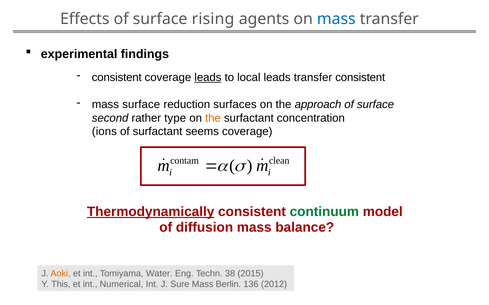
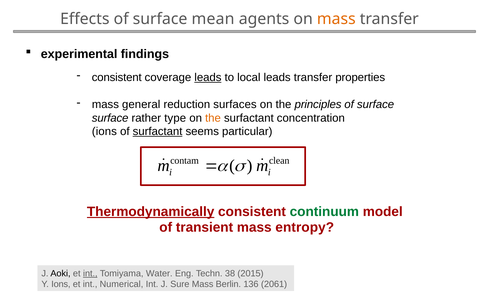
rising: rising -> mean
mass at (336, 19) colour: blue -> orange
transfer consistent: consistent -> properties
mass surface: surface -> general
approach: approach -> principles
second at (110, 118): second -> surface
surfactant at (158, 132) underline: none -> present
seems coverage: coverage -> particular
diffusion: diffusion -> transient
balance: balance -> entropy
Aoki colour: orange -> black
int at (90, 274) underline: none -> present
Y This: This -> Ions
2012: 2012 -> 2061
